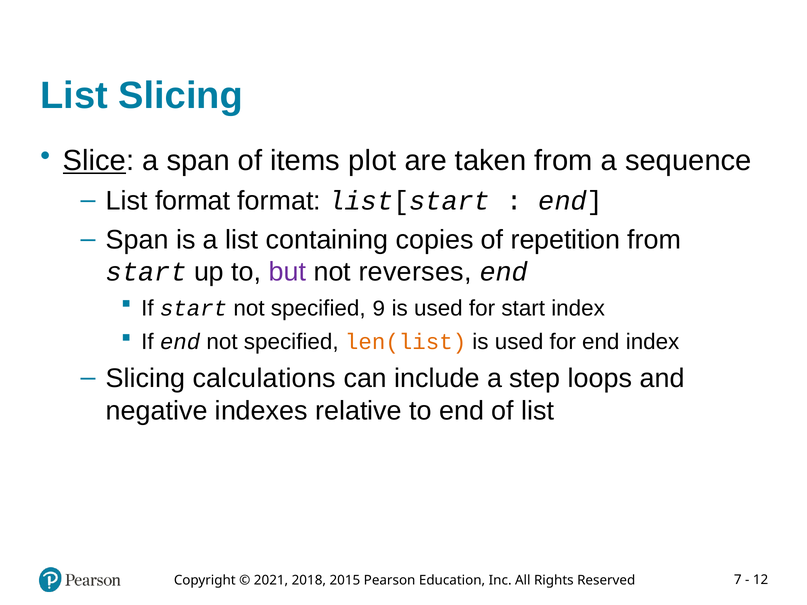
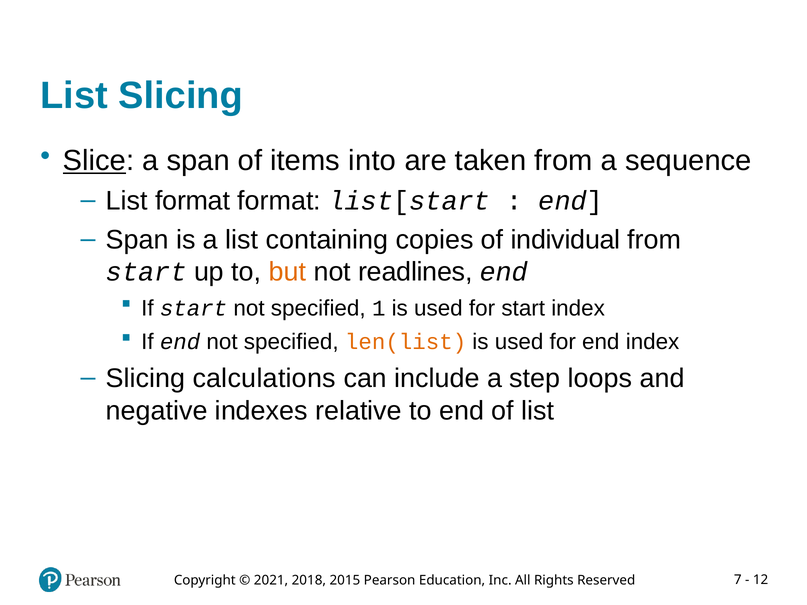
plot: plot -> into
repetition: repetition -> individual
but colour: purple -> orange
reverses: reverses -> readlines
9: 9 -> 1
